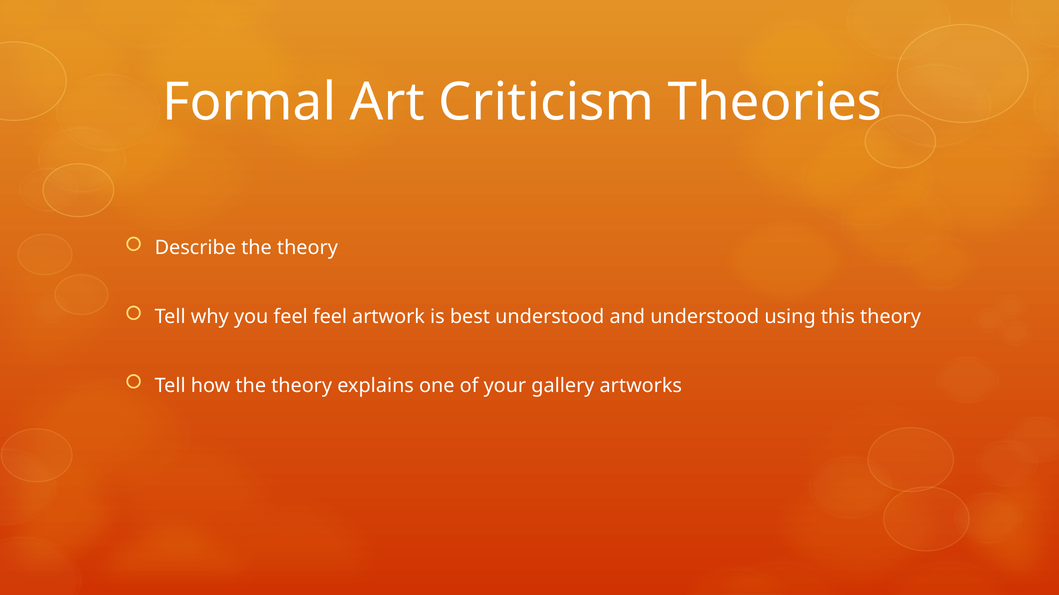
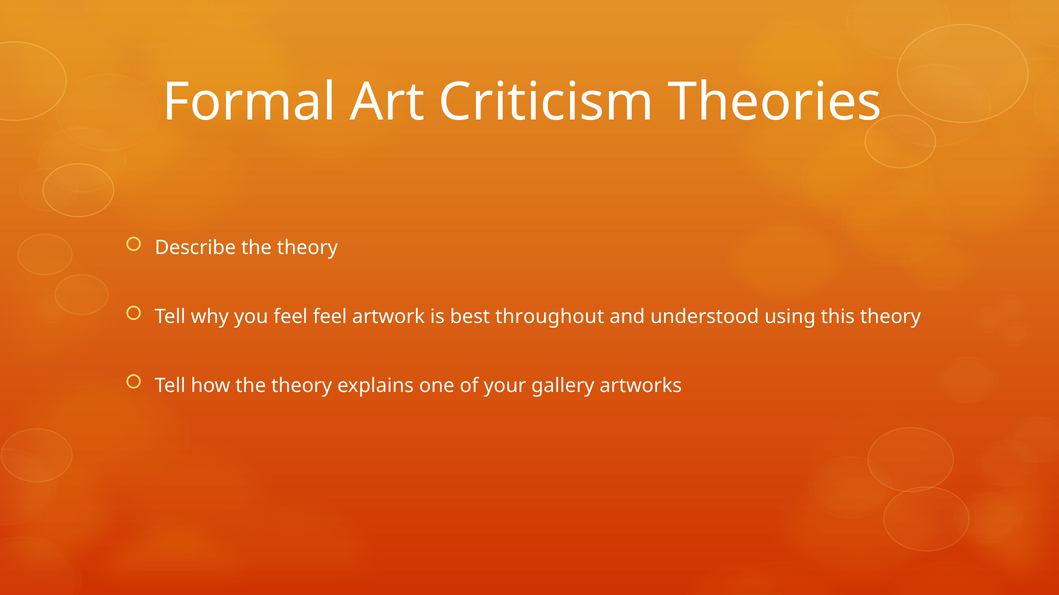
best understood: understood -> throughout
